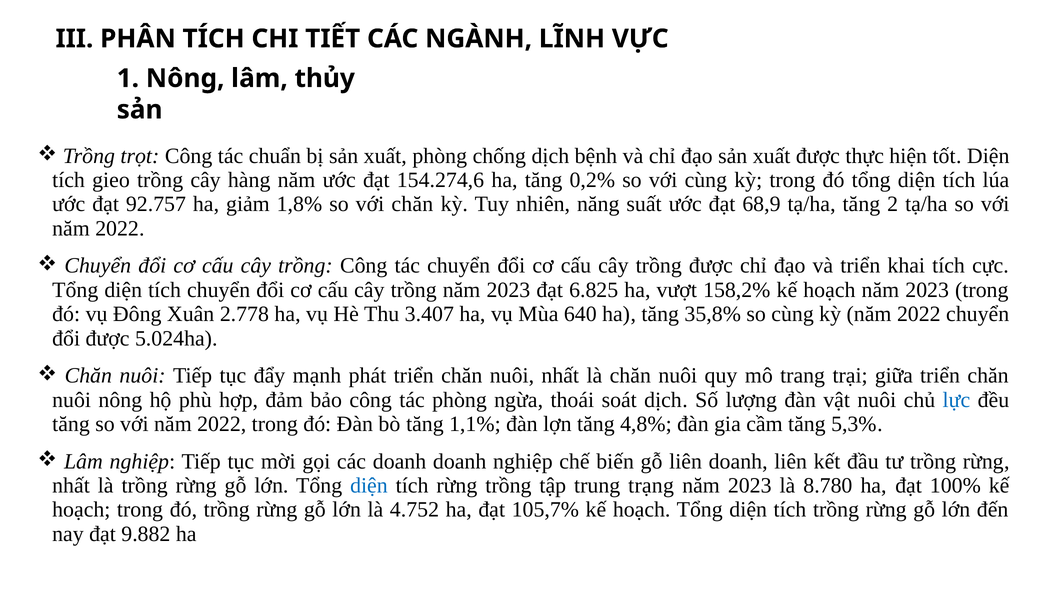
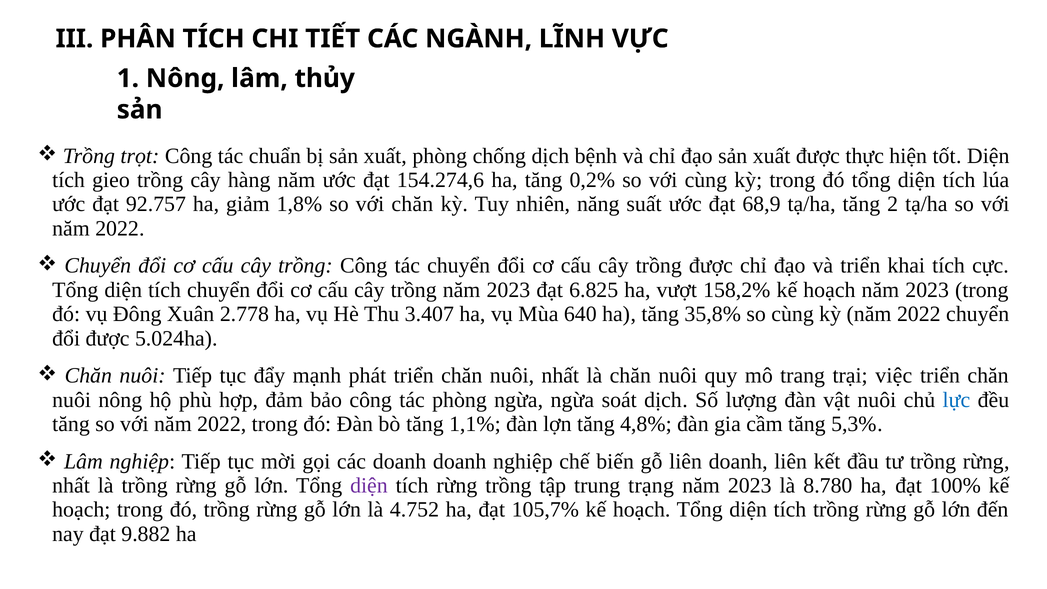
giữa: giữa -> việc
ngừa thoái: thoái -> ngừa
diện at (369, 486) colour: blue -> purple
